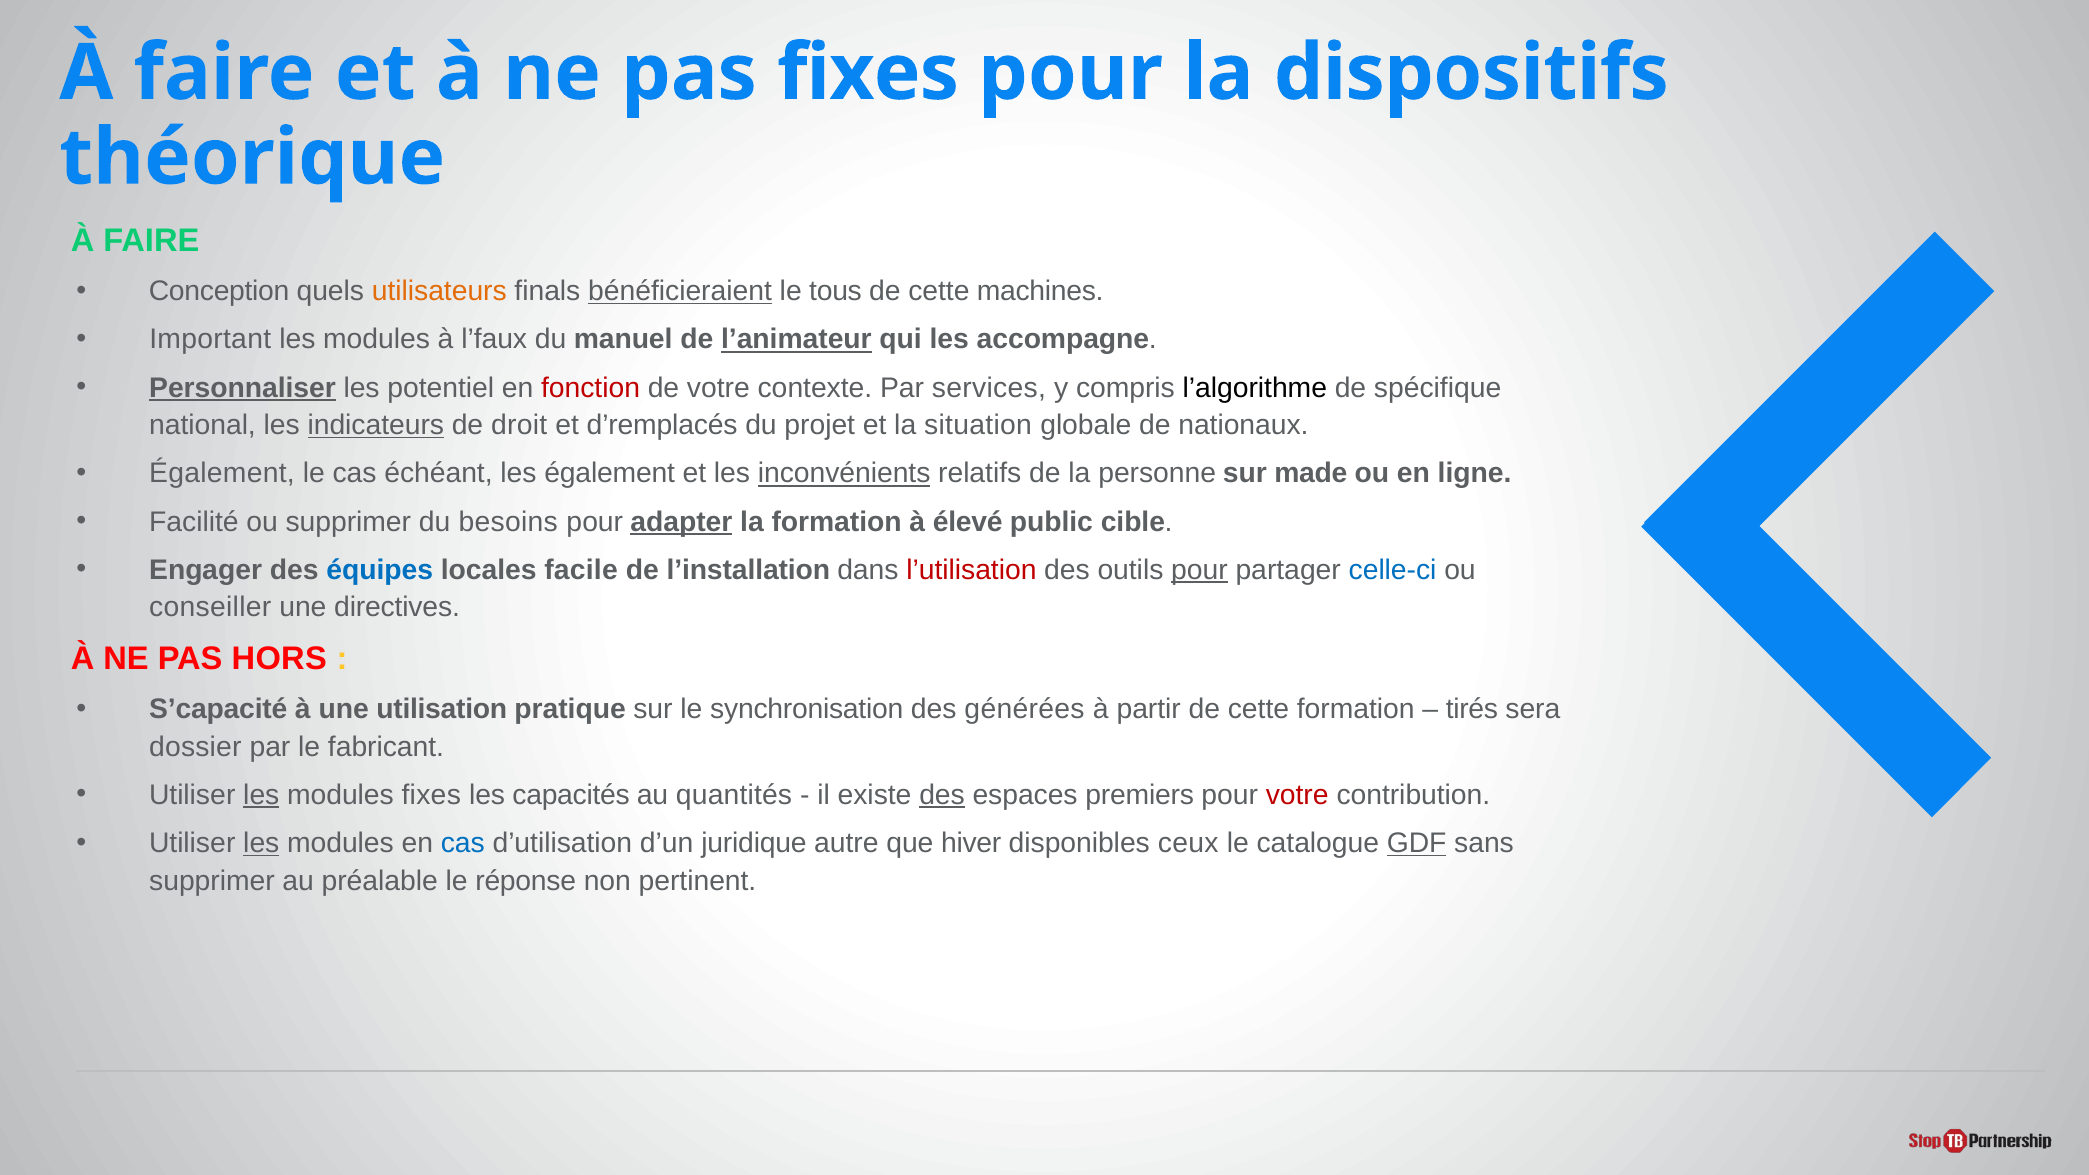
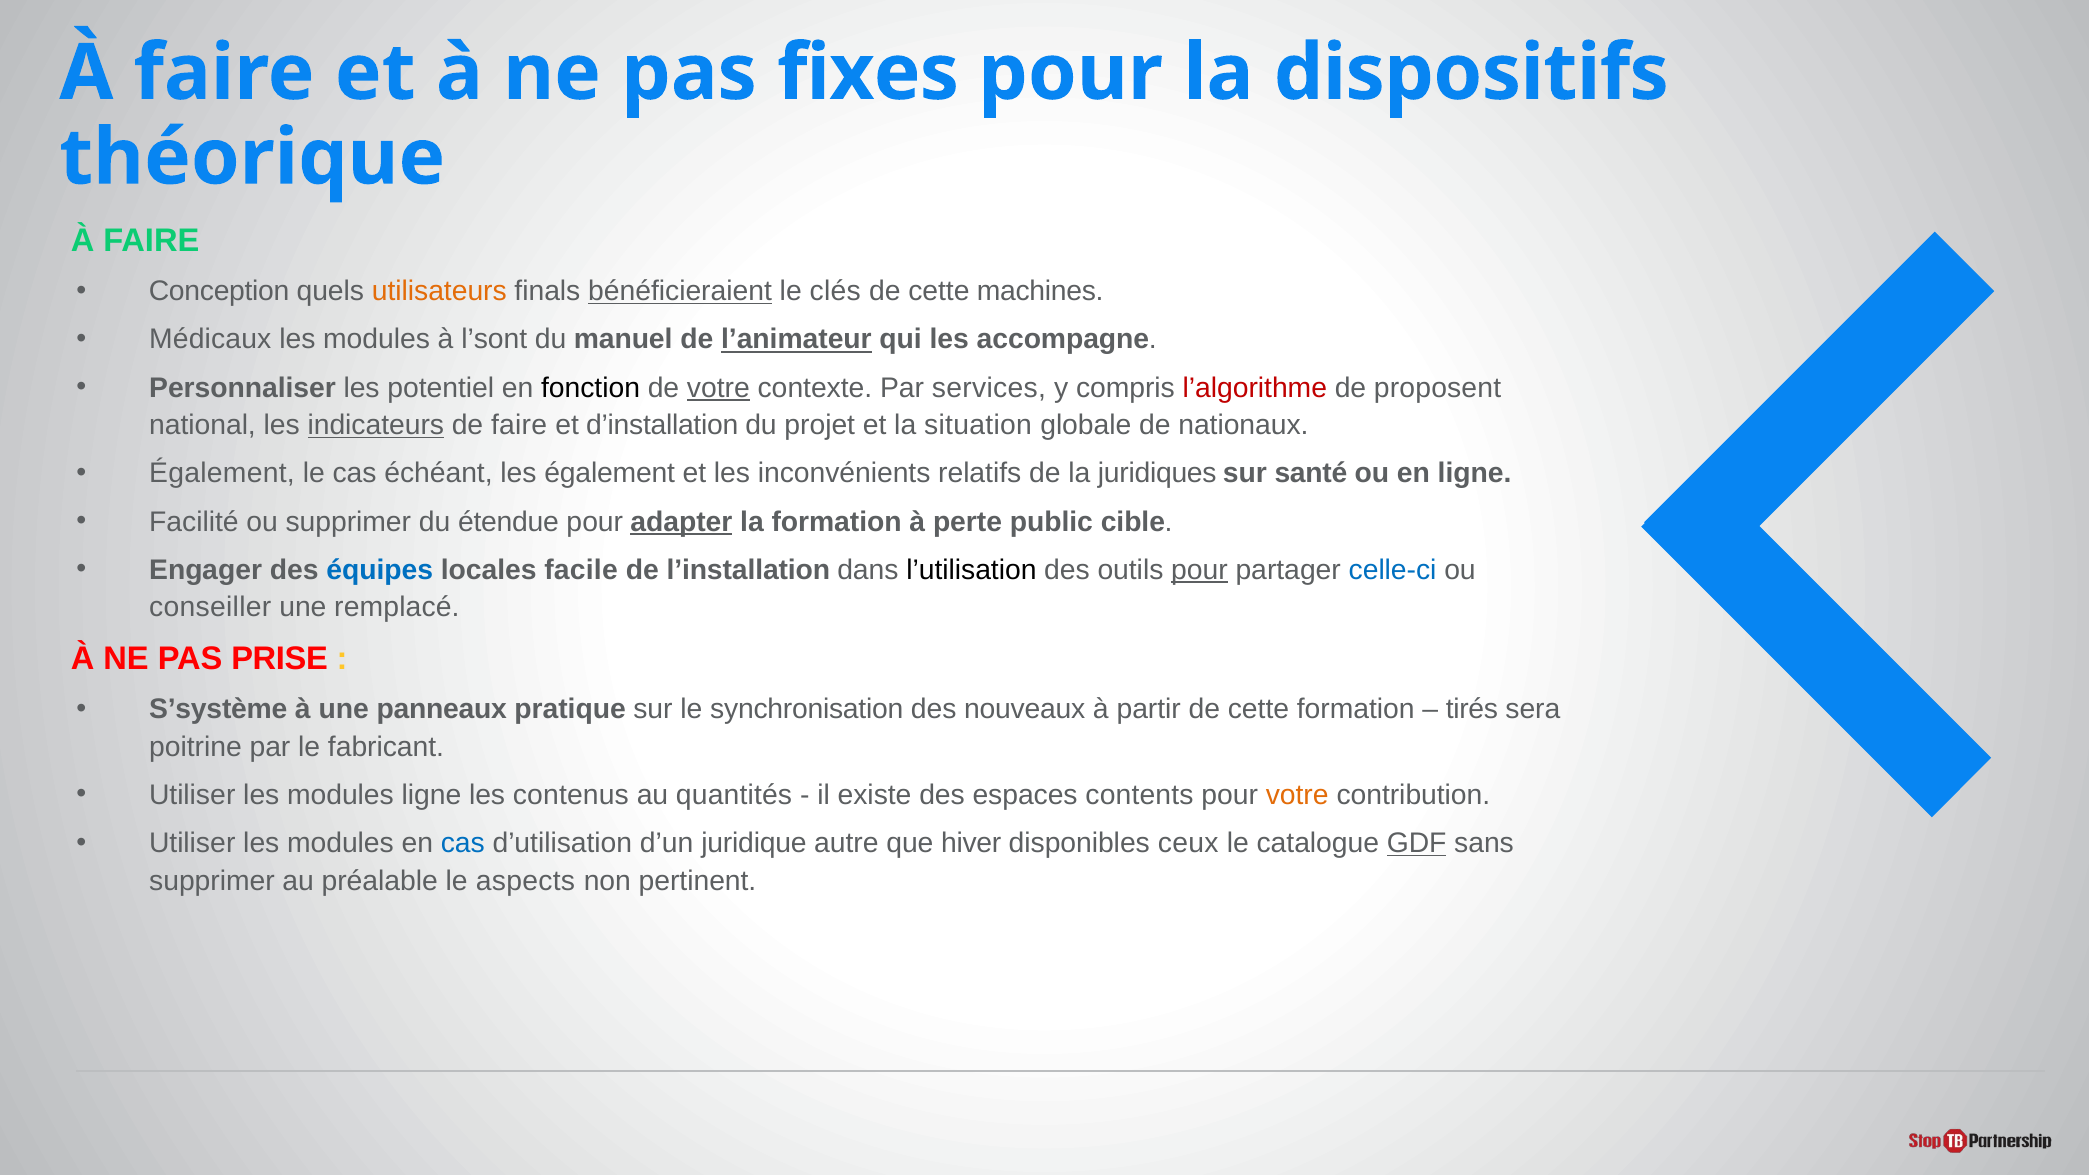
tous: tous -> clés
Important: Important -> Médicaux
l’faux: l’faux -> l’sont
Personnaliser underline: present -> none
fonction colour: red -> black
votre at (718, 388) underline: none -> present
l’algorithme colour: black -> red
spécifique: spécifique -> proposent
de droit: droit -> faire
d’remplacés: d’remplacés -> d’installation
inconvénients underline: present -> none
personne: personne -> juridiques
made: made -> santé
besoins: besoins -> étendue
élevé: élevé -> perte
l’utilisation colour: red -> black
directives: directives -> remplacé
HORS: HORS -> PRISE
S’capacité: S’capacité -> S’système
utilisation: utilisation -> panneaux
générées: générées -> nouveaux
dossier: dossier -> poitrine
les at (261, 795) underline: present -> none
modules fixes: fixes -> ligne
capacités: capacités -> contenus
des at (942, 795) underline: present -> none
premiers: premiers -> contents
votre at (1297, 795) colour: red -> orange
les at (261, 843) underline: present -> none
réponse: réponse -> aspects
